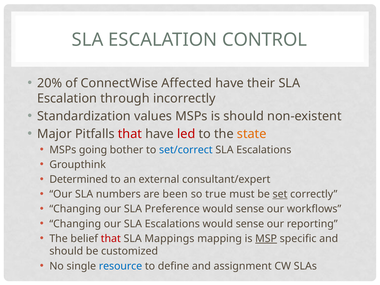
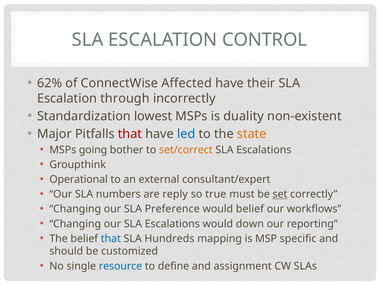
20%: 20% -> 62%
values: values -> lowest
is should: should -> duality
led colour: red -> blue
set/correct colour: blue -> orange
Determined: Determined -> Operational
been: been -> reply
sense at (250, 209): sense -> belief
Escalations would sense: sense -> down
that at (111, 239) colour: red -> blue
Mappings: Mappings -> Hundreds
MSP underline: present -> none
